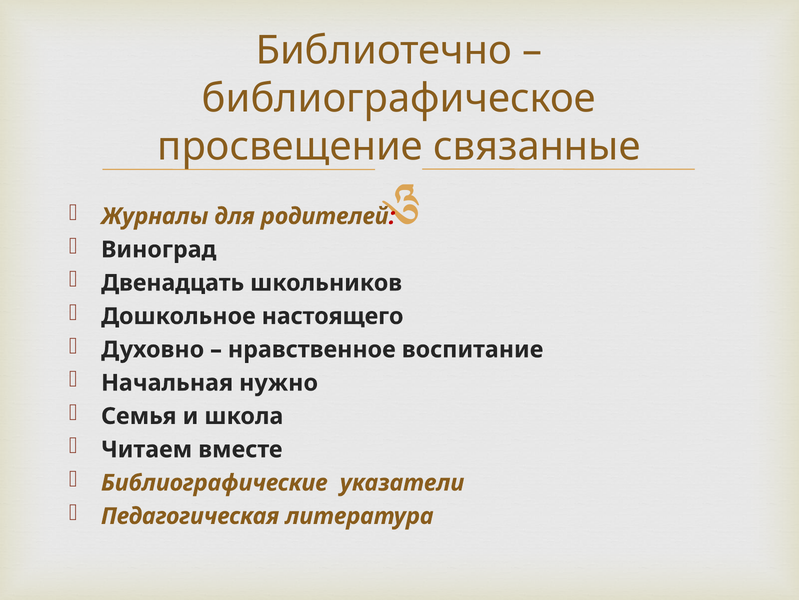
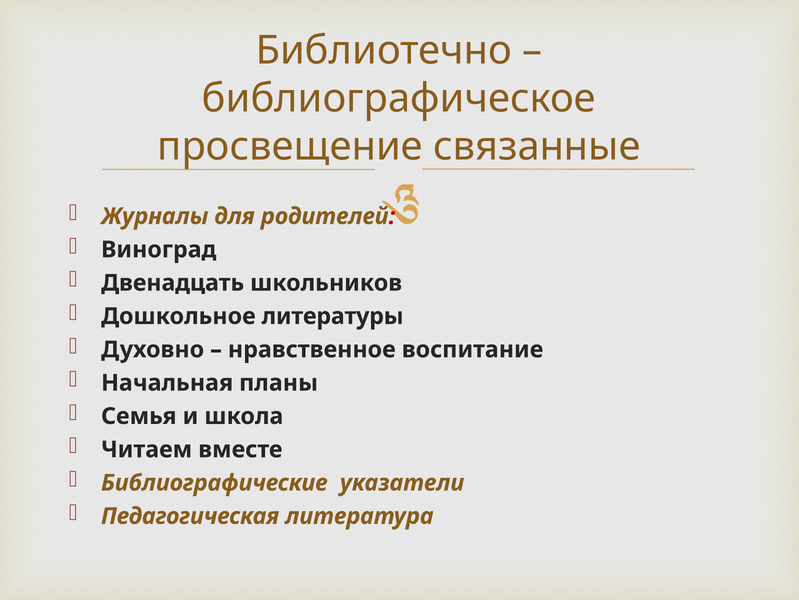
настоящего: настоящего -> литературы
нужно: нужно -> планы
